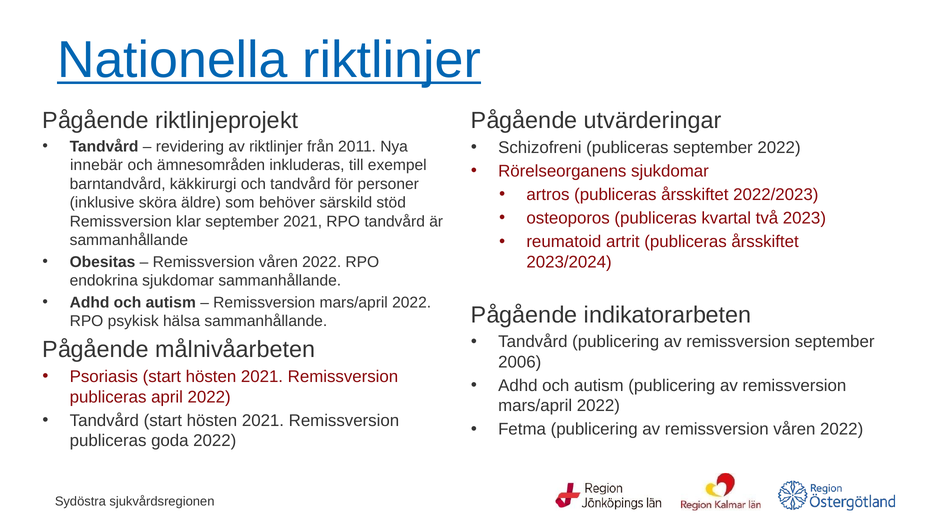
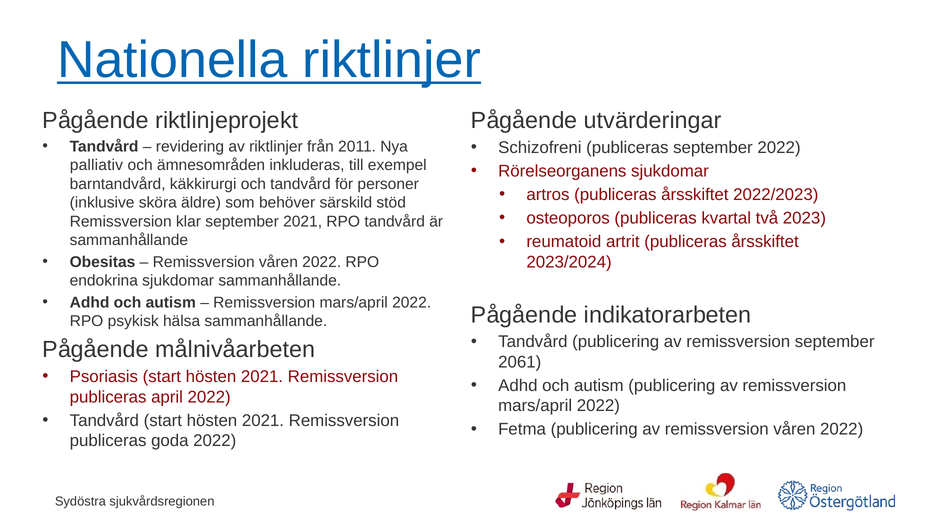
innebär: innebär -> palliativ
2006: 2006 -> 2061
